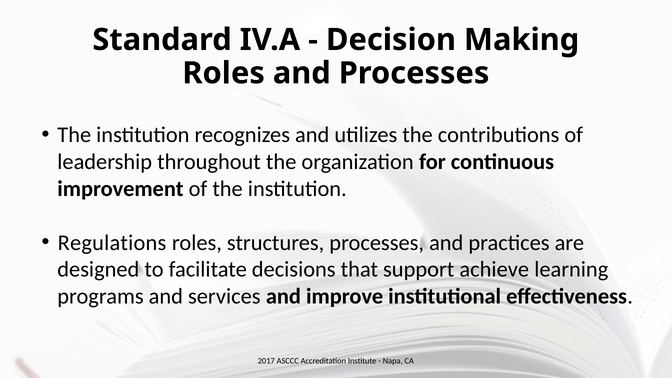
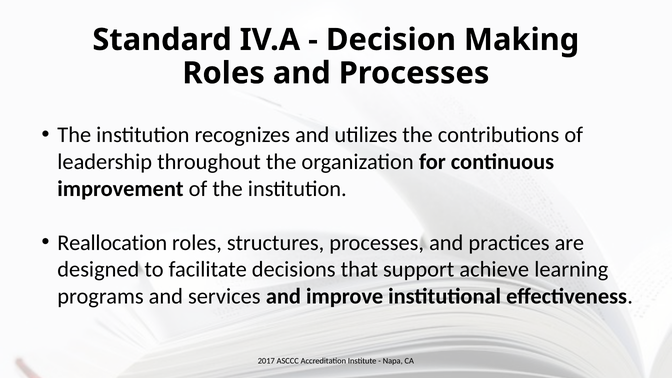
Regulations: Regulations -> Reallocation
